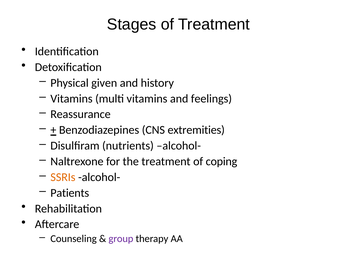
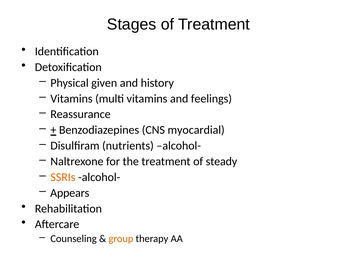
extremities: extremities -> myocardial
coping: coping -> steady
Patients: Patients -> Appears
group colour: purple -> orange
